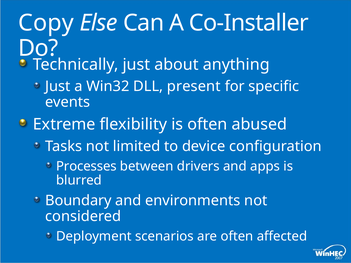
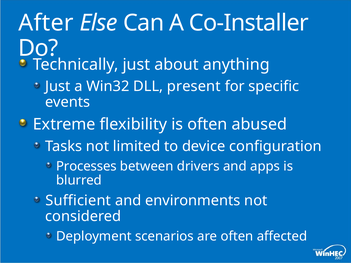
Copy: Copy -> After
Boundary: Boundary -> Sufficient
